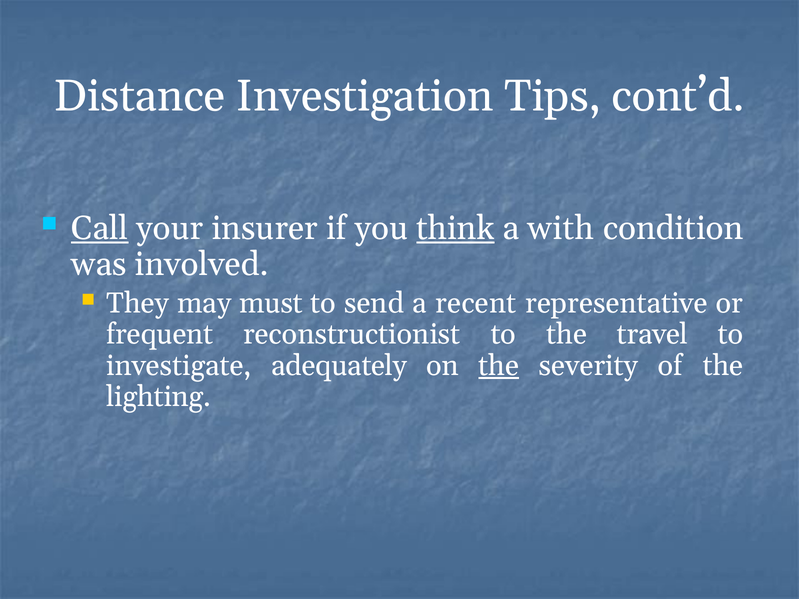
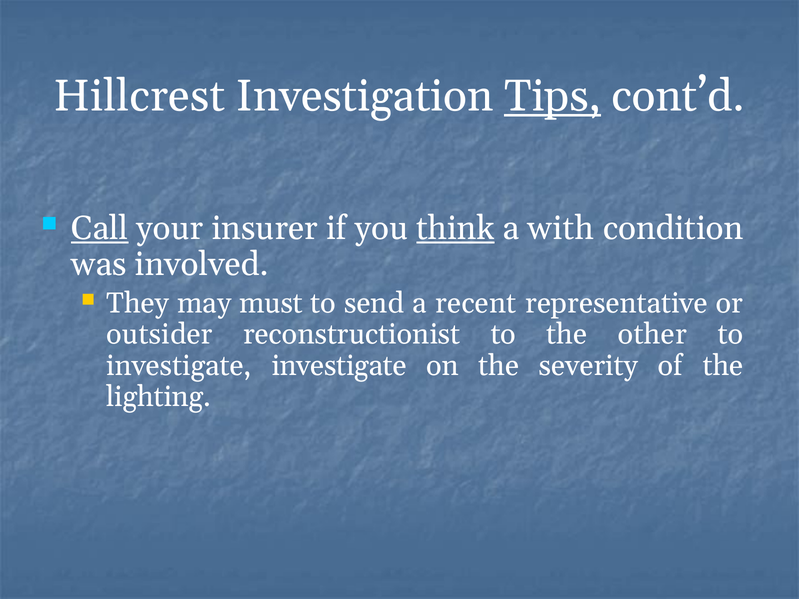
Distance: Distance -> Hillcrest
Tips underline: none -> present
frequent: frequent -> outsider
travel: travel -> other
investigate adequately: adequately -> investigate
the at (499, 366) underline: present -> none
